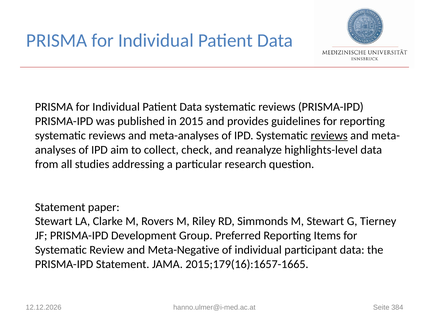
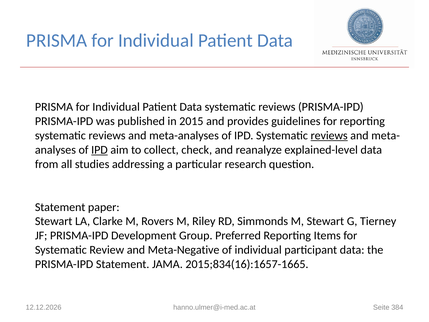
IPD at (99, 150) underline: none -> present
highlights-level: highlights-level -> explained-level
2015;179(16):1657-1665: 2015;179(16):1657-1665 -> 2015;834(16):1657-1665
